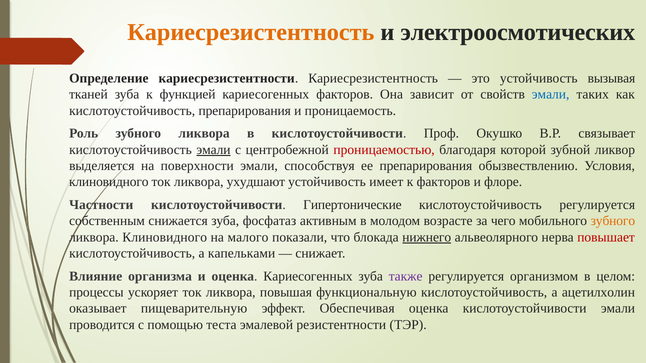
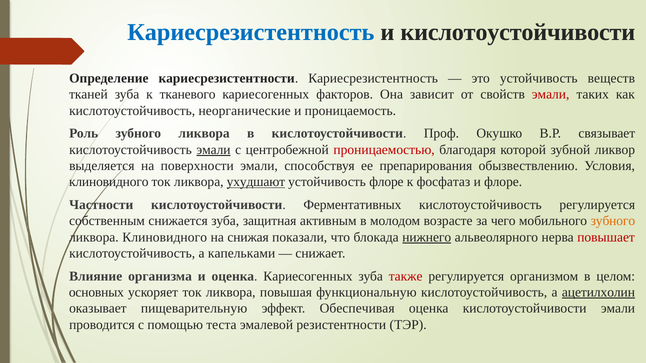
Кариесрезистентность at (251, 32) colour: orange -> blue
и электроосмотических: электроосмотических -> кислотоустойчивости
вызывая: вызывая -> веществ
функцией: функцией -> тканевого
эмали at (551, 95) colour: blue -> red
кислотоустойчивость препарирования: препарирования -> неорганические
ухудшают underline: none -> present
устойчивость имеет: имеет -> флоре
к факторов: факторов -> фосфатаз
Гипертонические: Гипертонические -> Ферментативных
фосфатаз: фосфатаз -> защитная
малого: малого -> снижая
также colour: purple -> red
процессы: процессы -> основных
ацетилхолин underline: none -> present
